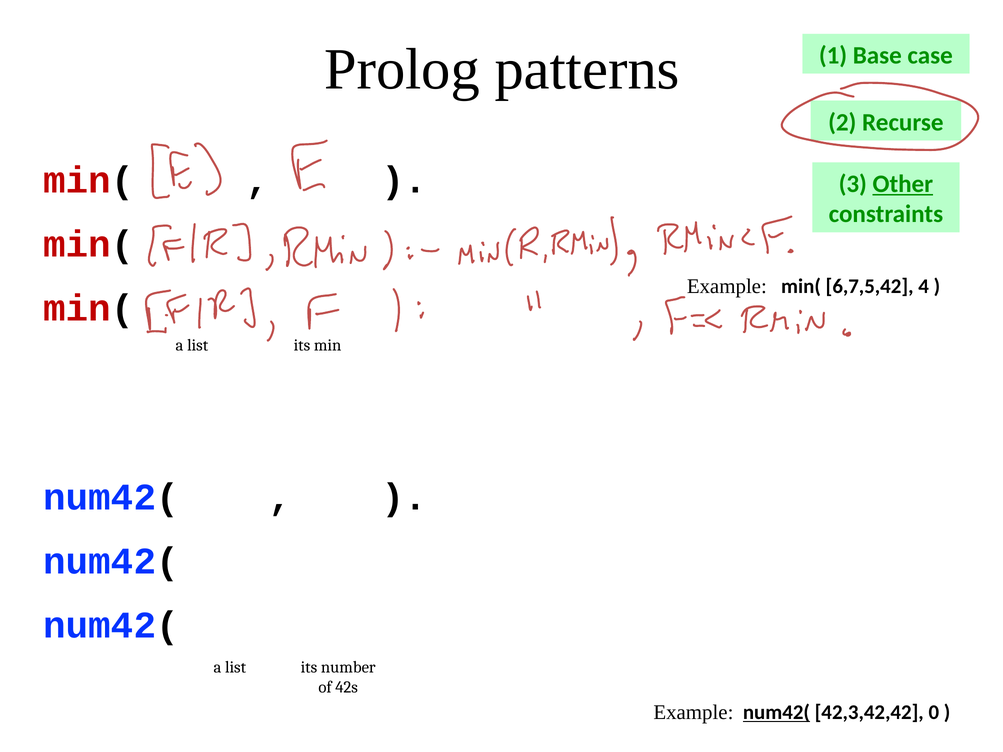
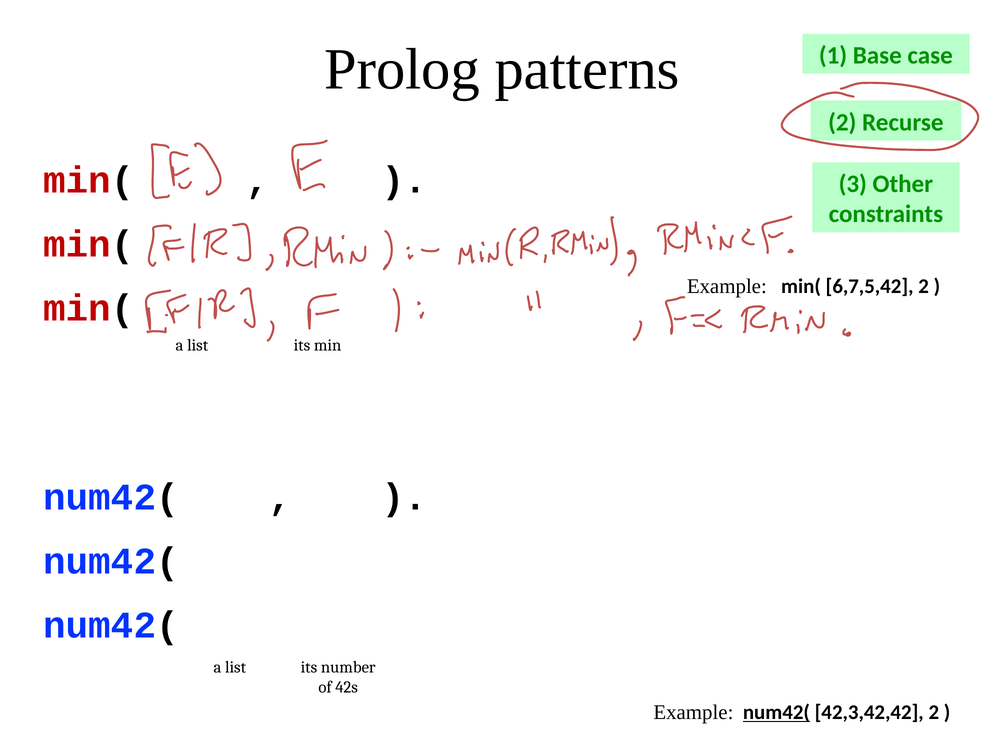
Other underline: present -> none
6,7,5,42 4: 4 -> 2
42,3,42,42 0: 0 -> 2
